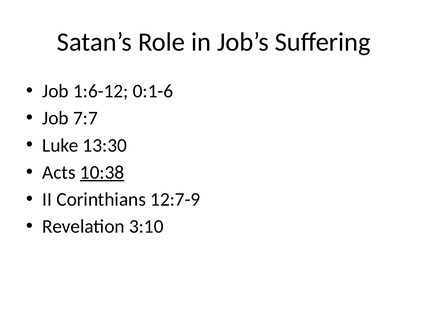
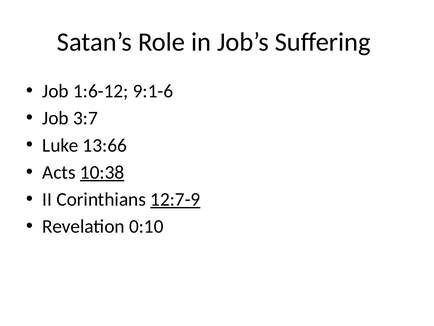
0:1-6: 0:1-6 -> 9:1-6
7:7: 7:7 -> 3:7
13:30: 13:30 -> 13:66
12:7-9 underline: none -> present
3:10: 3:10 -> 0:10
